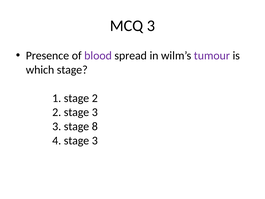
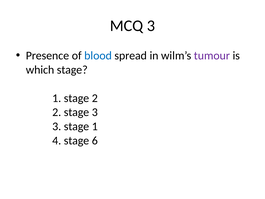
blood colour: purple -> blue
3 stage 8: 8 -> 1
4 stage 3: 3 -> 6
